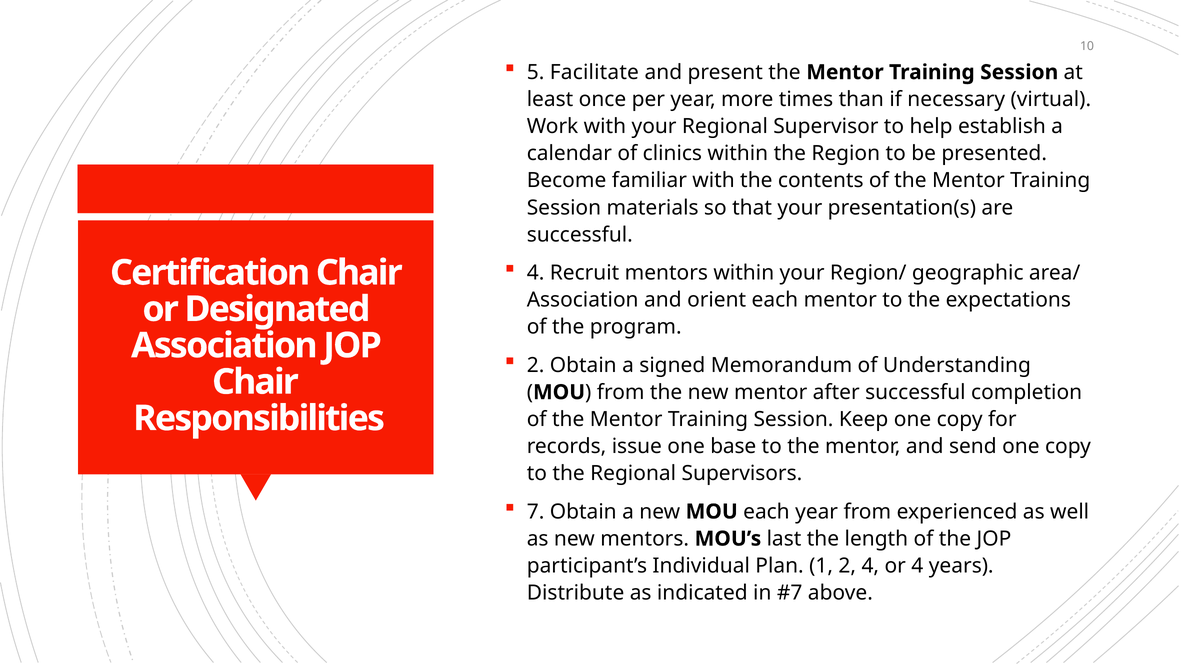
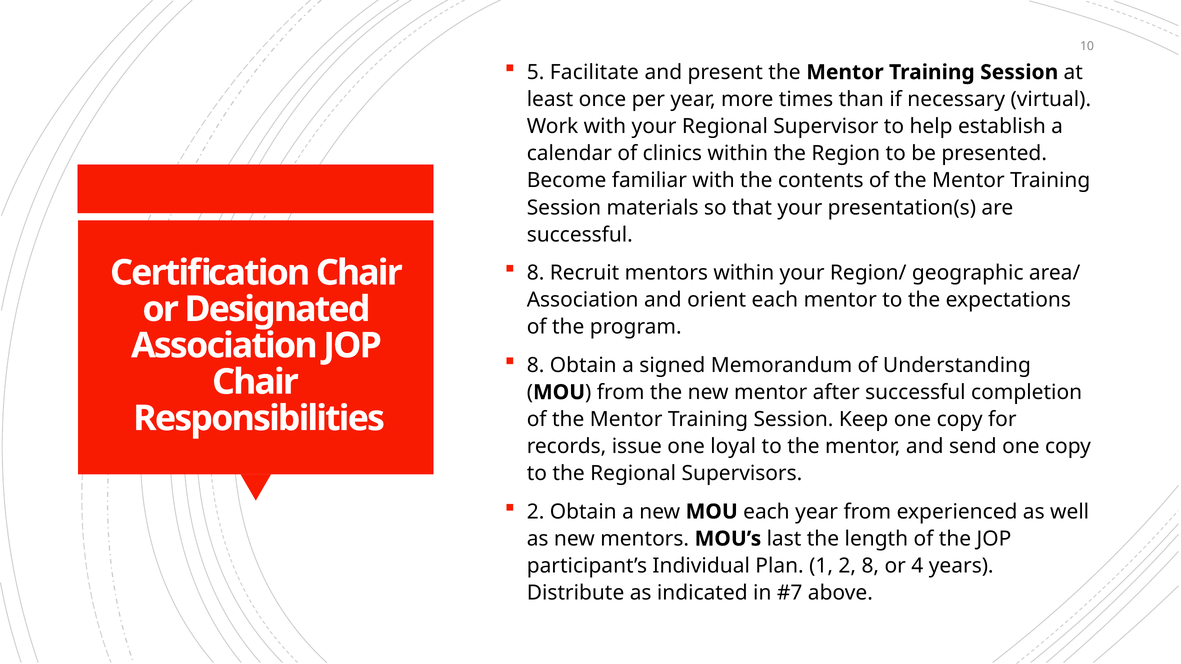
4 at (536, 273): 4 -> 8
2 at (536, 365): 2 -> 8
base: base -> loyal
7 at (536, 512): 7 -> 2
2 4: 4 -> 8
